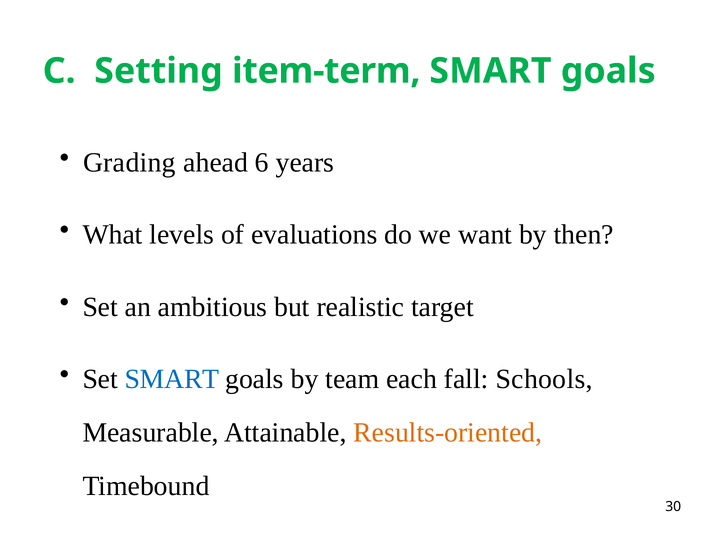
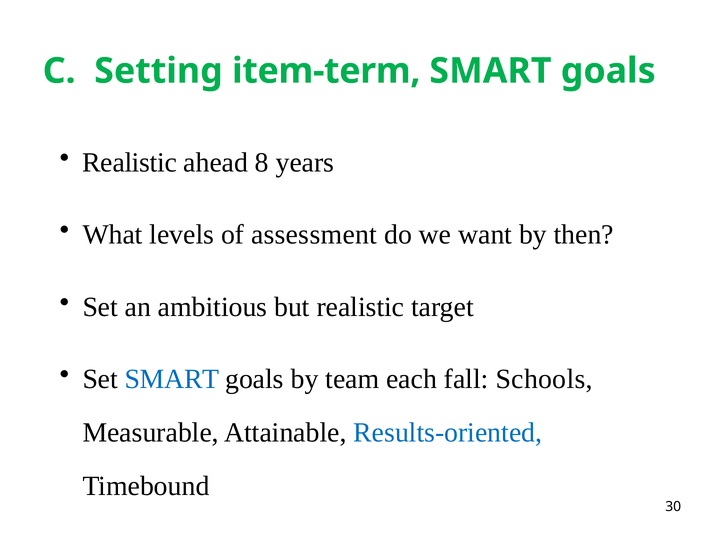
Grading at (129, 163): Grading -> Realistic
6: 6 -> 8
evaluations: evaluations -> assessment
Results-oriented colour: orange -> blue
